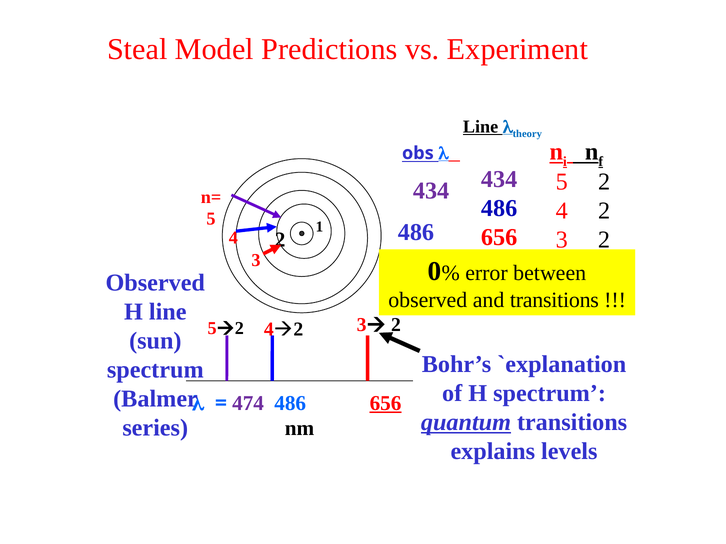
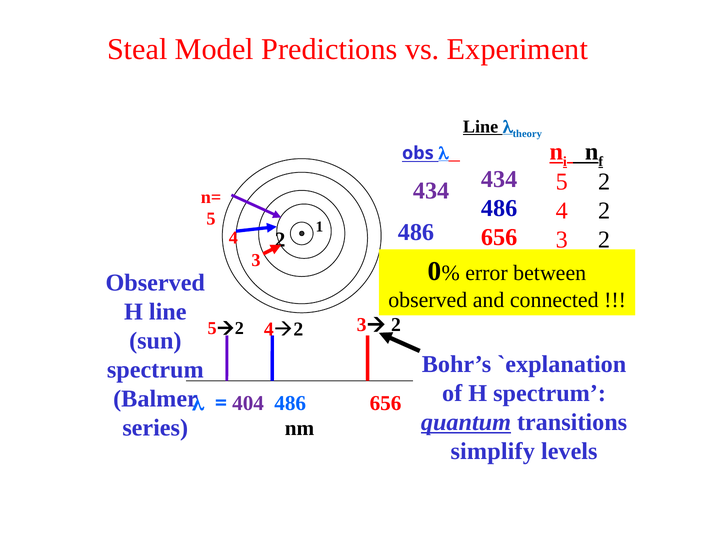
and transitions: transitions -> connected
474: 474 -> 404
656 at (386, 403) underline: present -> none
explains: explains -> simplify
